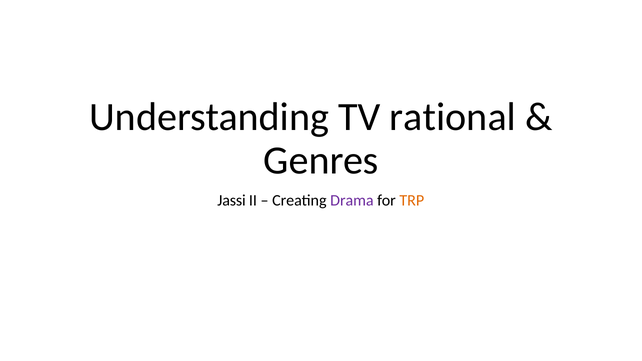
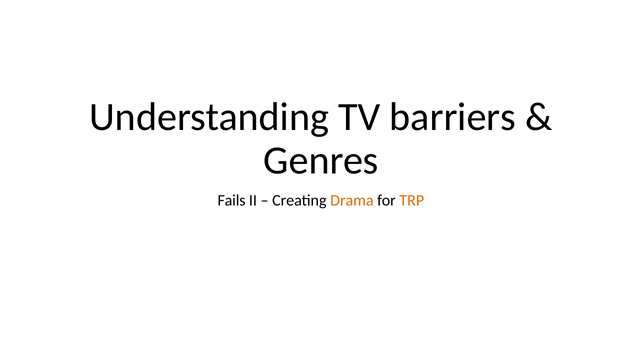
rational: rational -> barriers
Jassi: Jassi -> Fails
Drama colour: purple -> orange
